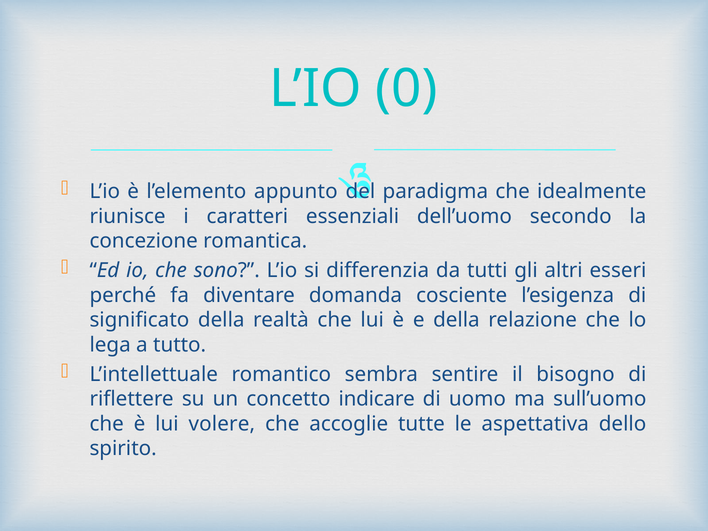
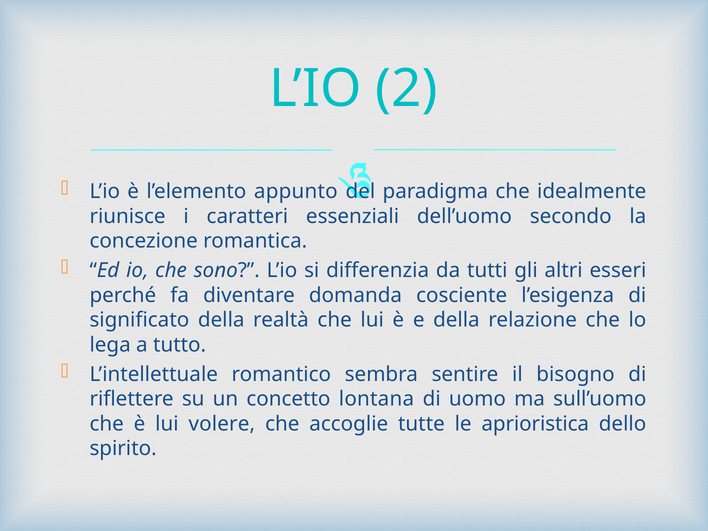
0: 0 -> 2
indicare: indicare -> lontana
aspettativa: aspettativa -> aprioristica
